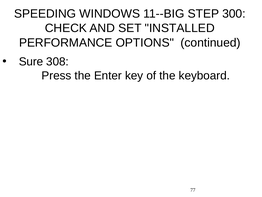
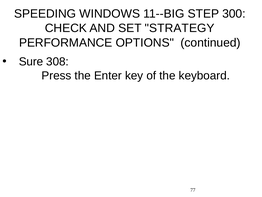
INSTALLED: INSTALLED -> STRATEGY
